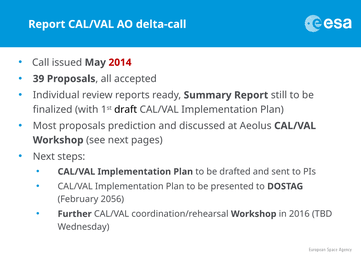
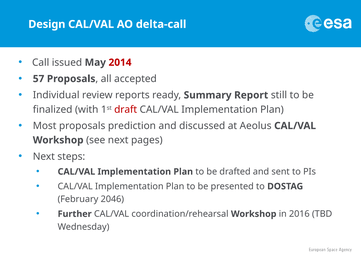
Report at (47, 24): Report -> Design
39: 39 -> 57
draft colour: black -> red
2056: 2056 -> 2046
